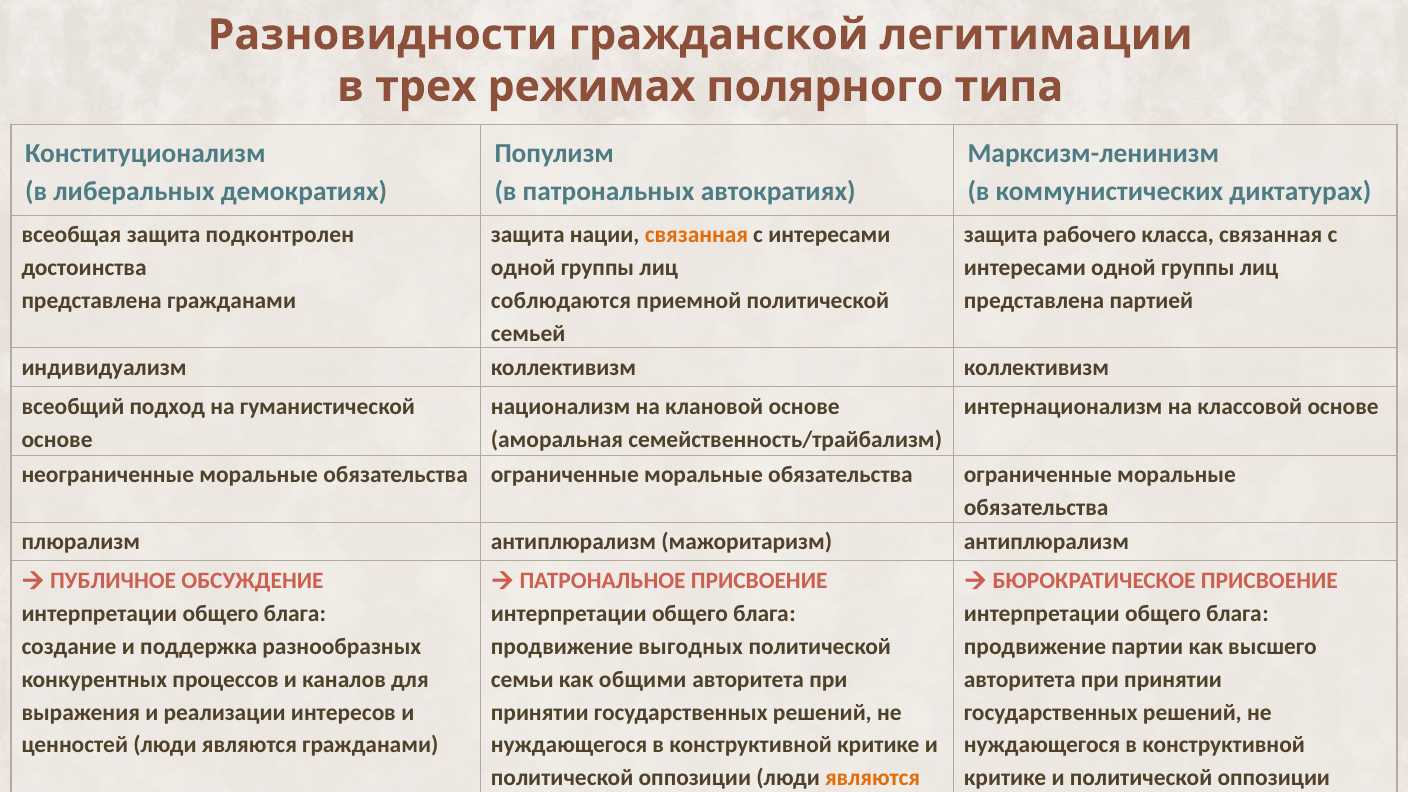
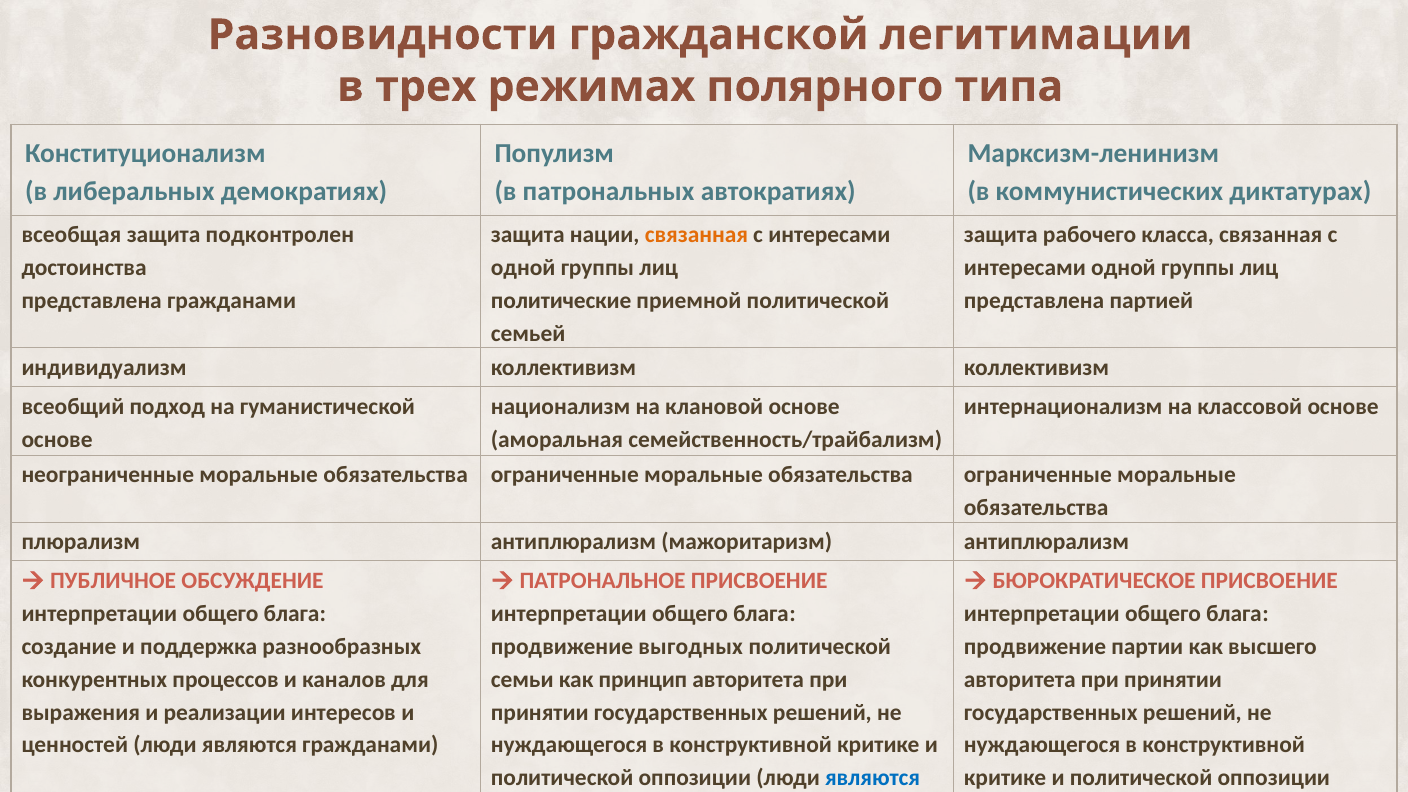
соблюдаются: соблюдаются -> политические
общими: общими -> принцип
являются at (873, 778) colour: orange -> blue
